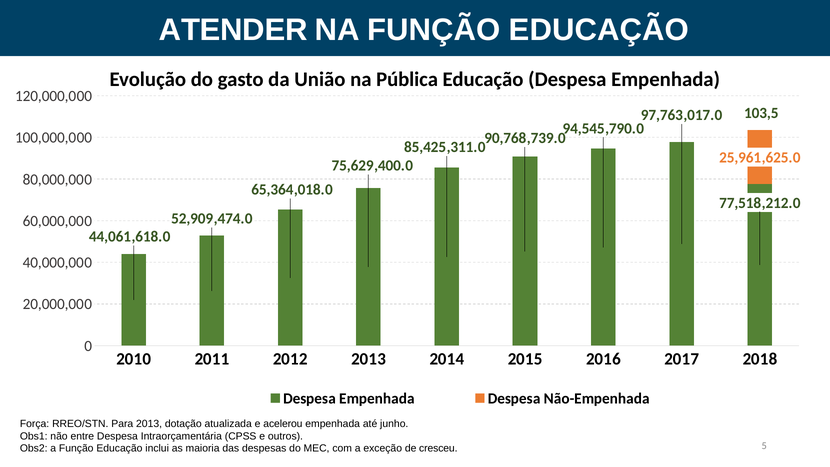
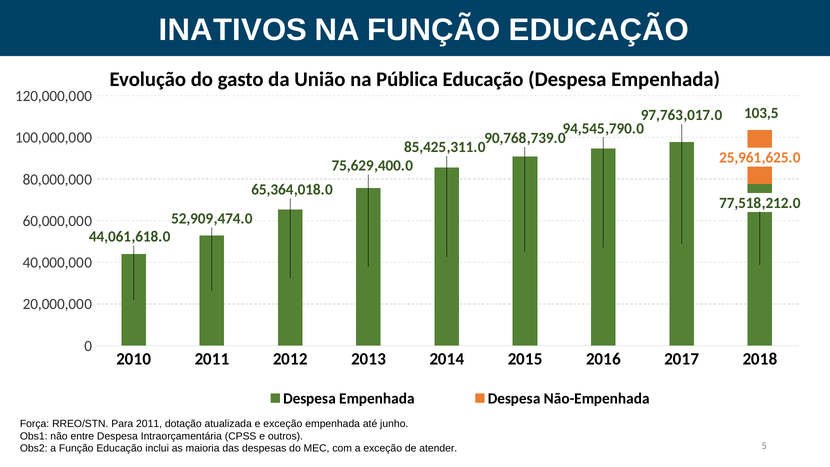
ATENDER: ATENDER -> INATIVOS
Para 2013: 2013 -> 2011
e acelerou: acelerou -> exceção
cresceu: cresceu -> atender
